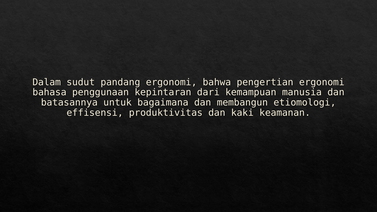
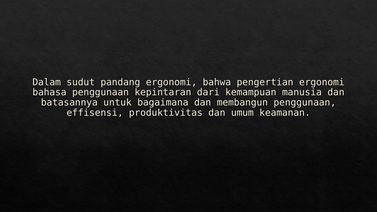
membangun etiomologi: etiomologi -> penggunaan
kaki: kaki -> umum
